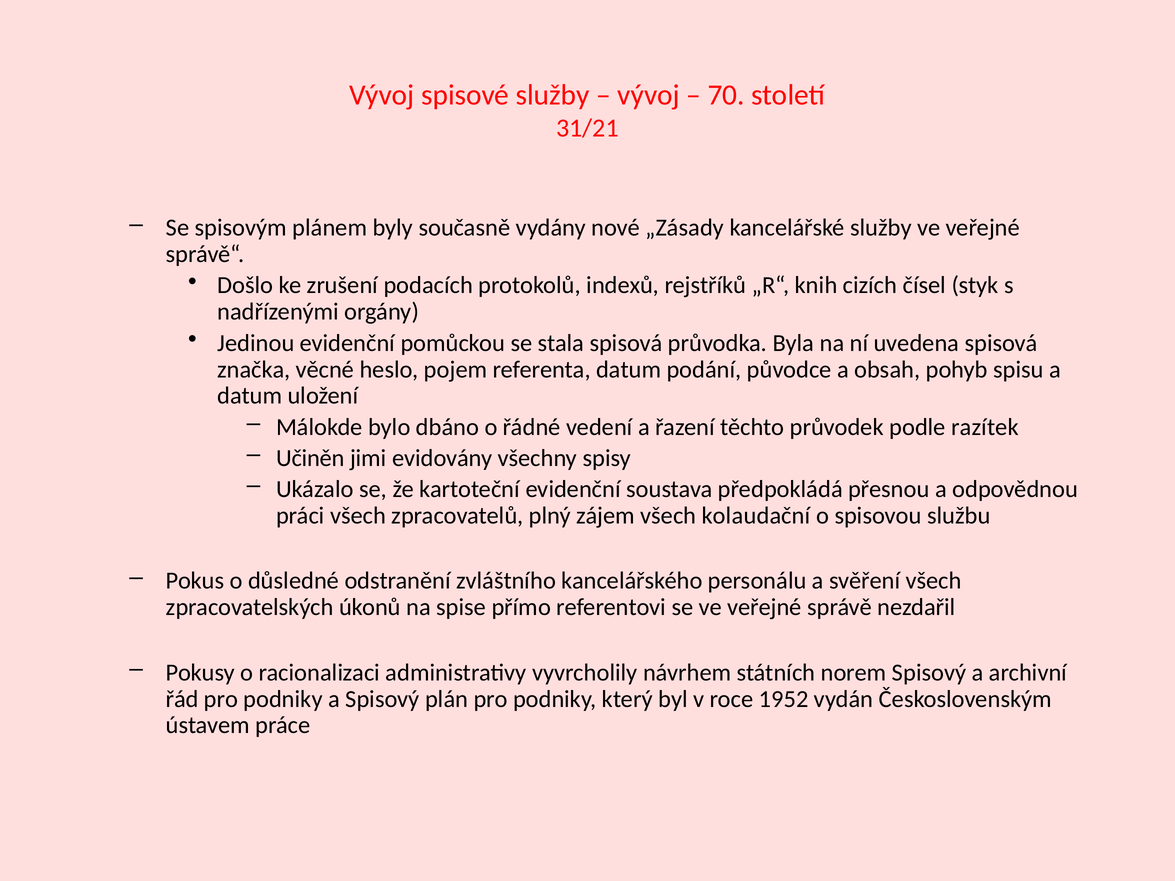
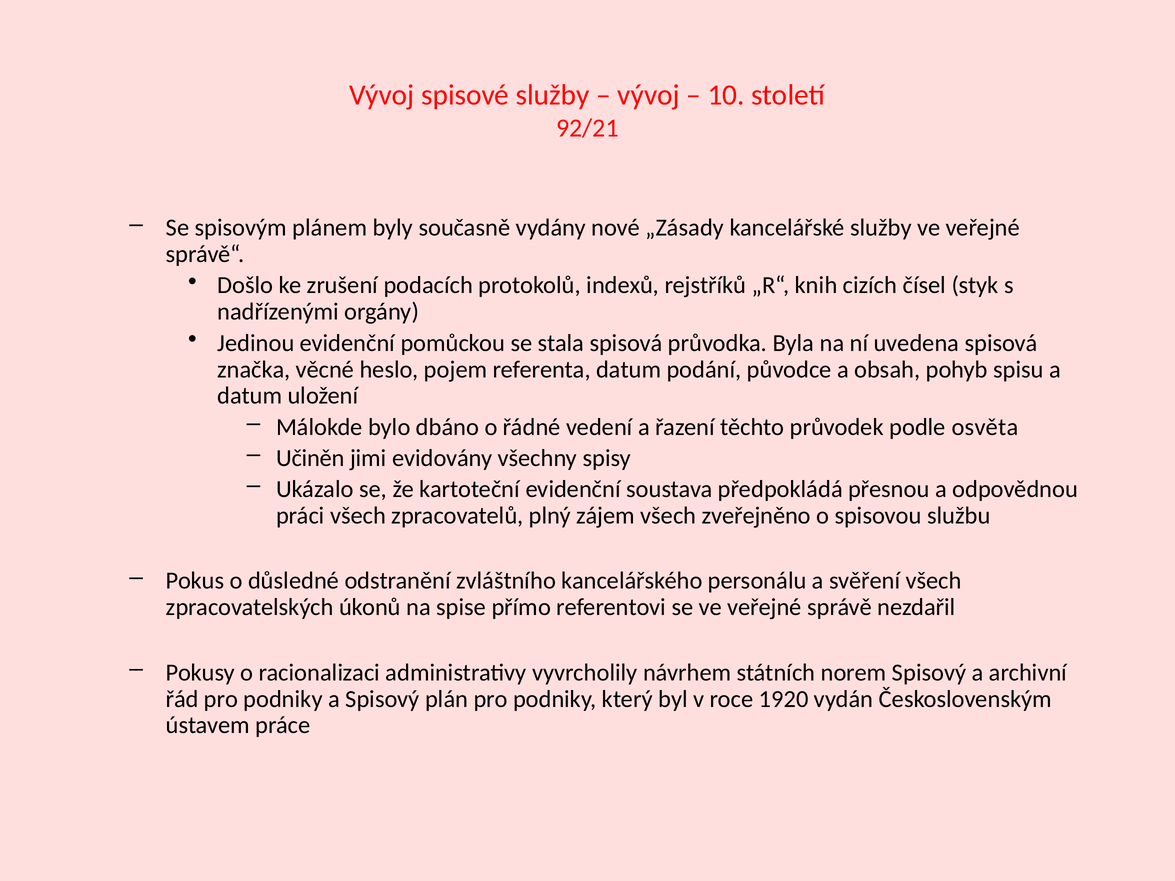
70: 70 -> 10
31/21: 31/21 -> 92/21
razítek: razítek -> osvěta
kolaudační: kolaudační -> zveřejněno
1952: 1952 -> 1920
